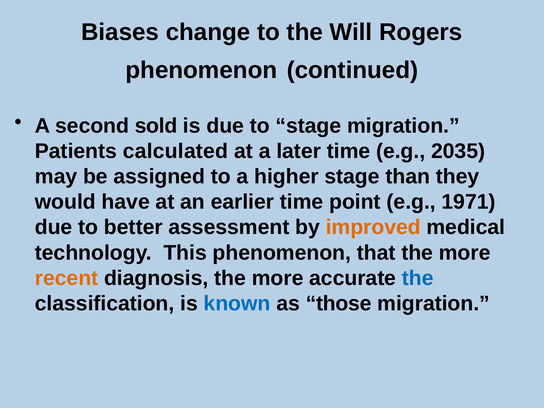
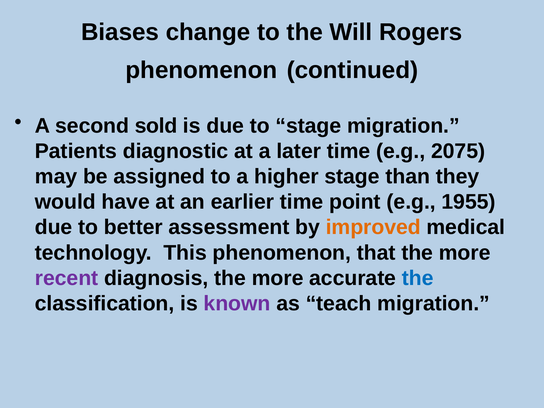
calculated: calculated -> diagnostic
2035: 2035 -> 2075
1971: 1971 -> 1955
recent colour: orange -> purple
known colour: blue -> purple
those: those -> teach
